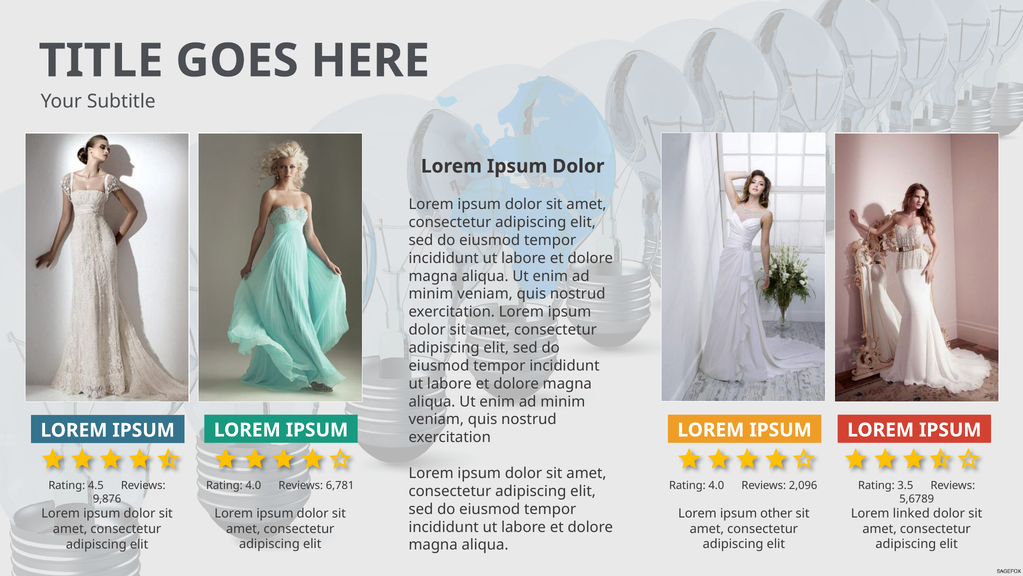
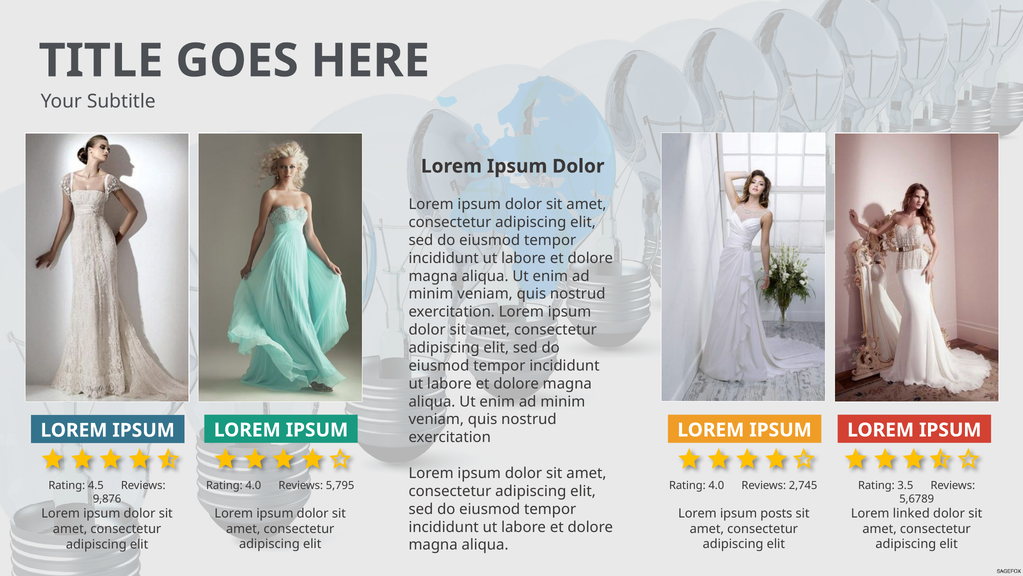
6,781: 6,781 -> 5,795
2,096: 2,096 -> 2,745
other: other -> posts
